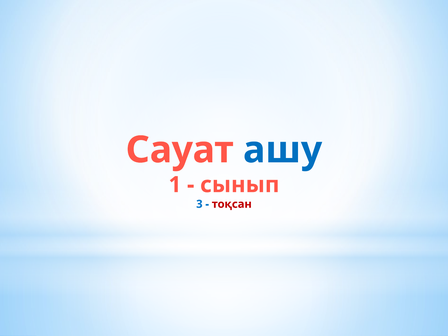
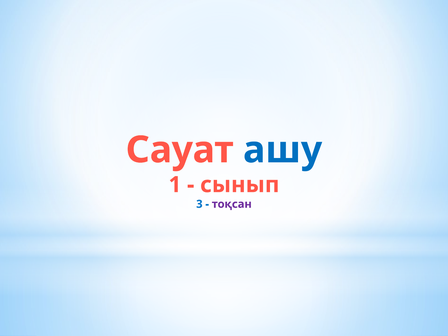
тоқсан colour: red -> purple
